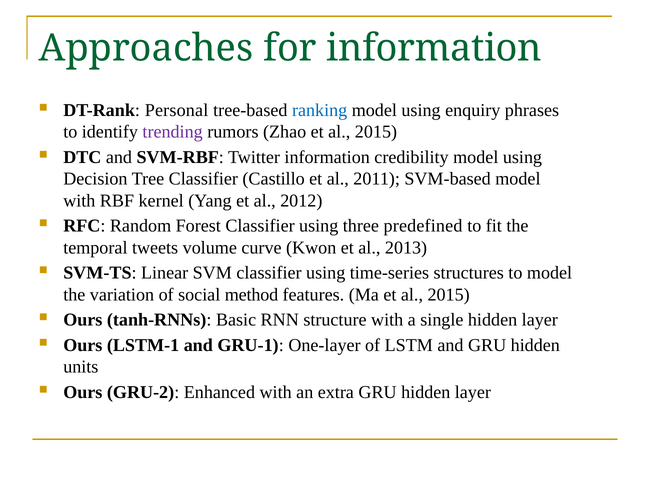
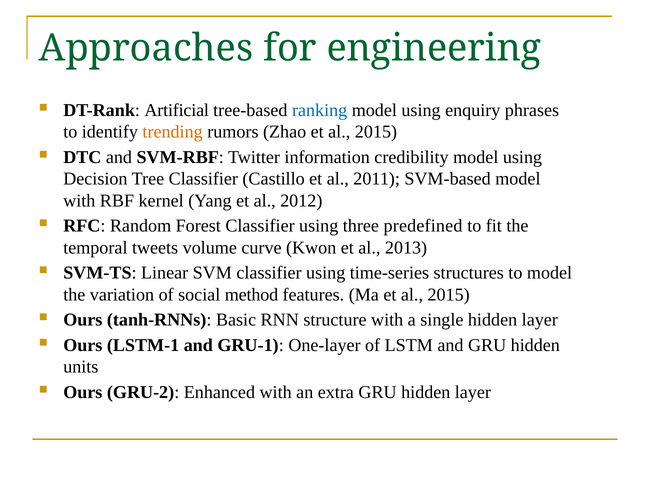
for information: information -> engineering
Personal: Personal -> Artificial
trending colour: purple -> orange
